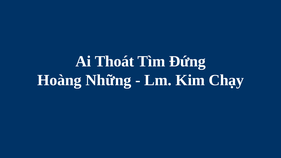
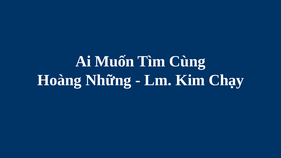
Thoát: Thoát -> Muốn
Đứng: Đứng -> Cùng
